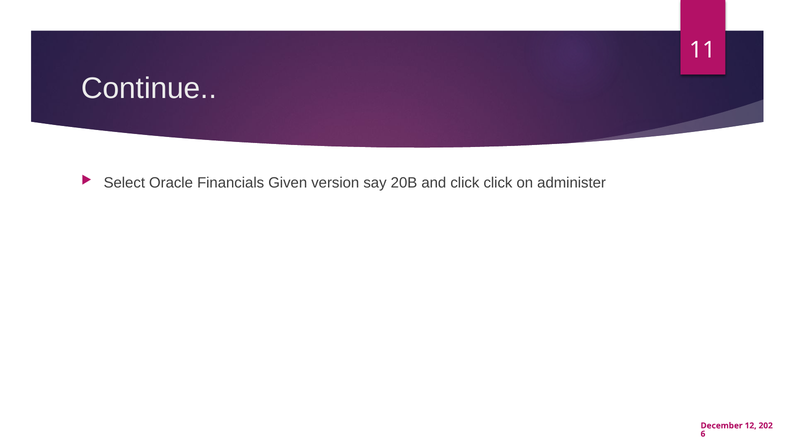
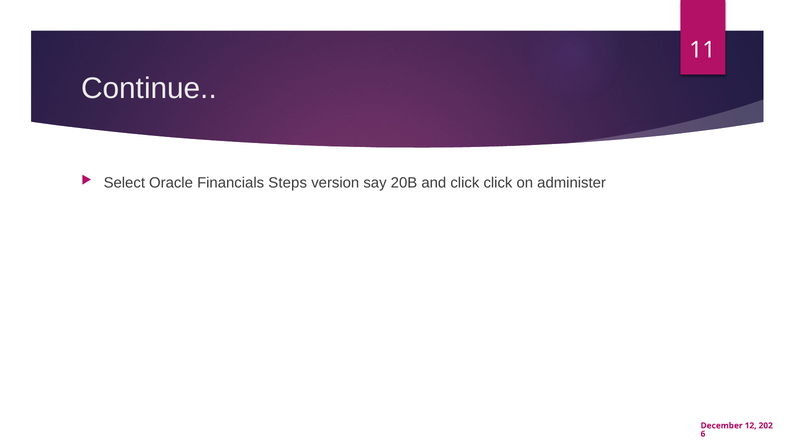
Given: Given -> Steps
